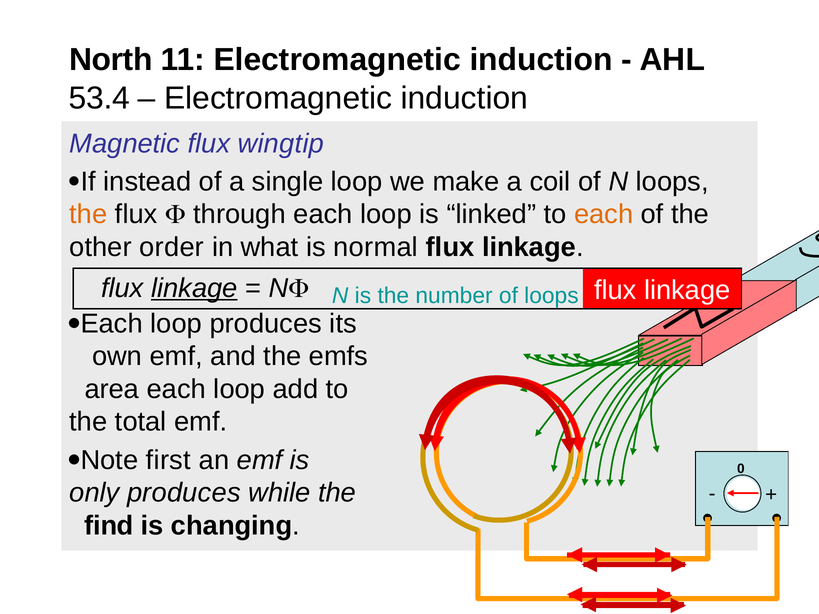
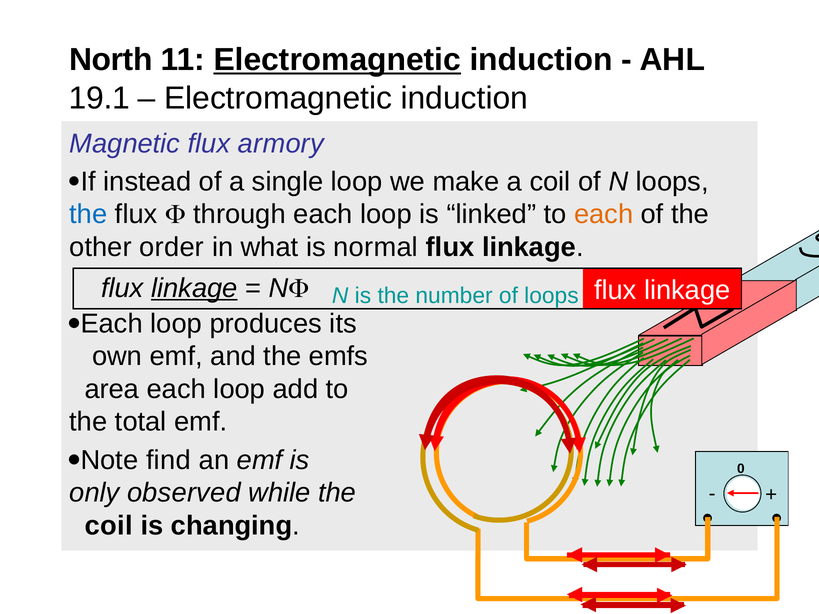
Electromagnetic at (337, 60) underline: none -> present
53.4: 53.4 -> 19.1
wingtip: wingtip -> armory
the at (88, 215) colour: orange -> blue
first: first -> find
only produces: produces -> observed
find at (109, 526): find -> coil
